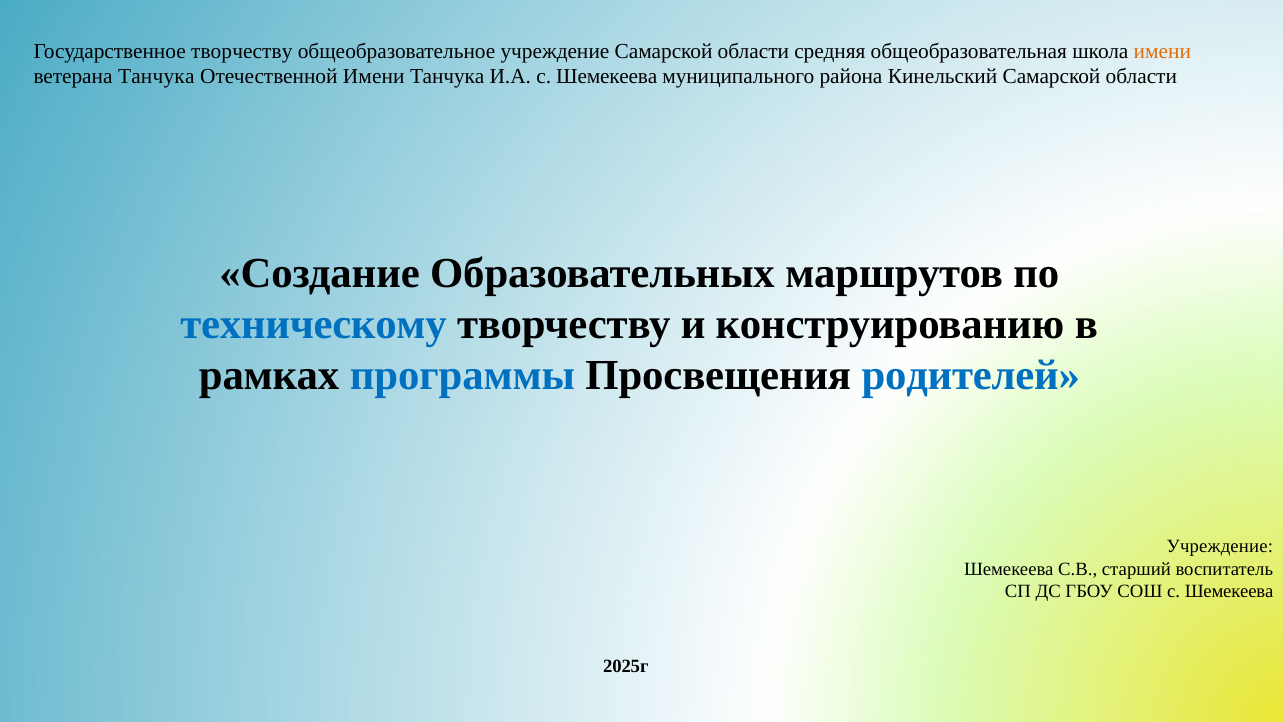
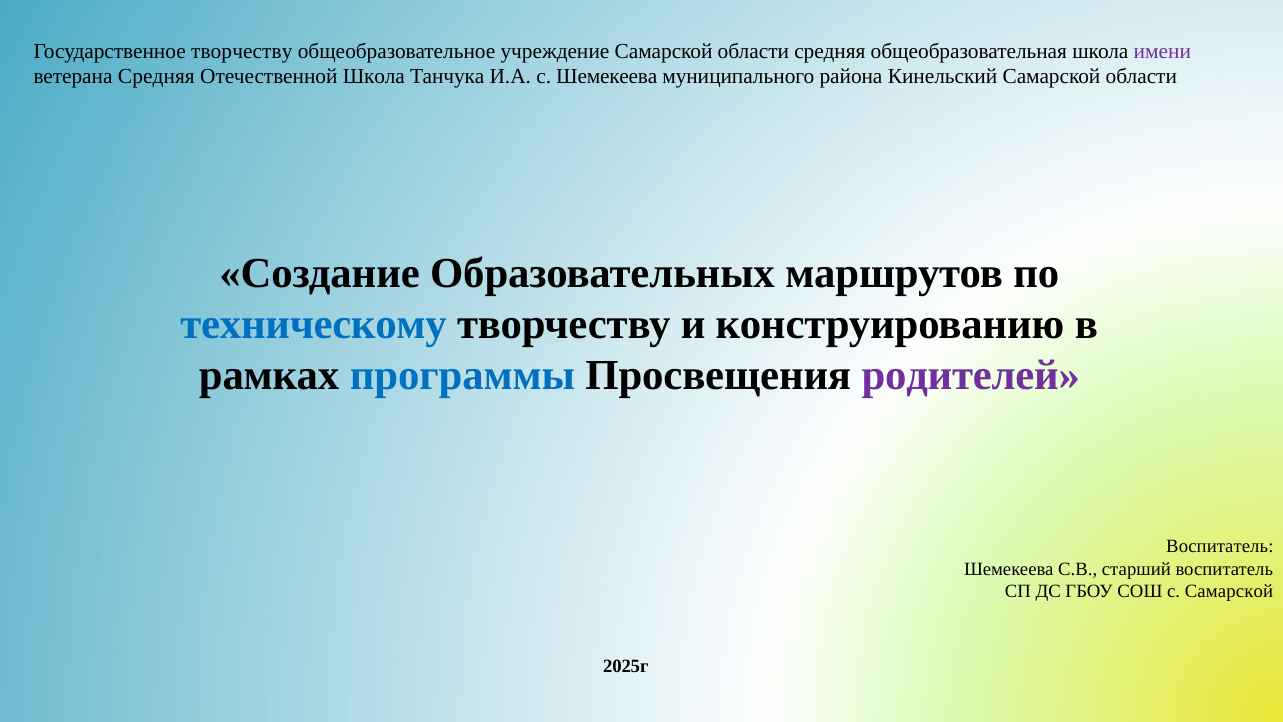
имени at (1162, 51) colour: orange -> purple
ветерана Танчука: Танчука -> Средняя
Отечественной Имени: Имени -> Школа
родителей colour: blue -> purple
Учреждение at (1220, 547): Учреждение -> Воспитатель
СОШ с Шемекеева: Шемекеева -> Самарской
